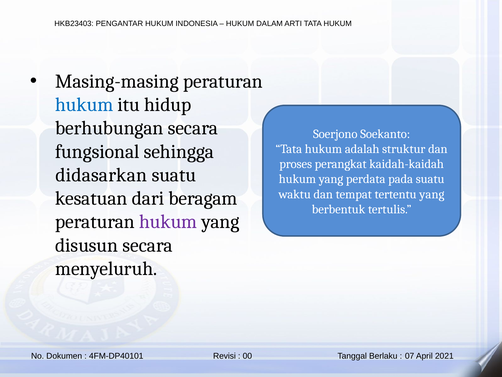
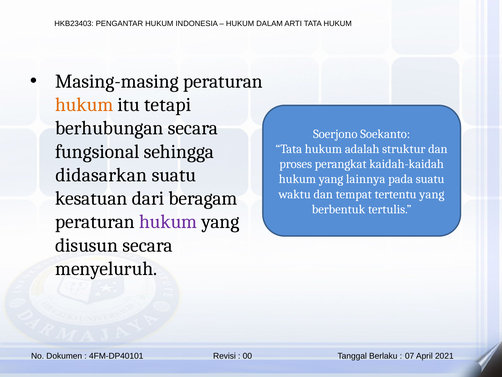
hukum at (84, 105) colour: blue -> orange
hidup: hidup -> tetapi
perdata: perdata -> lainnya
